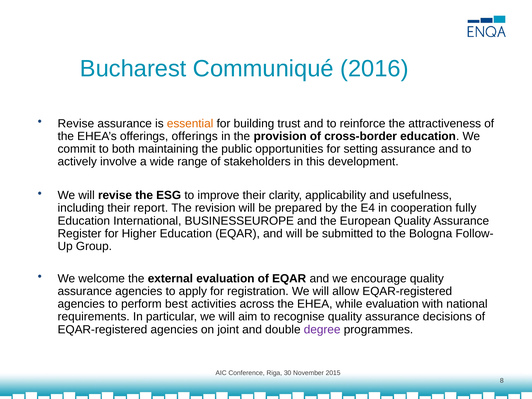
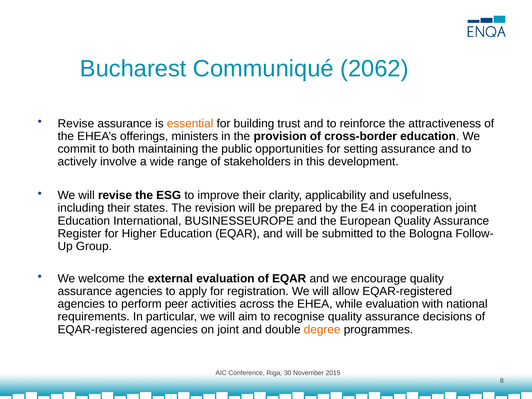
2016: 2016 -> 2062
offerings offerings: offerings -> ministers
report: report -> states
cooperation fully: fully -> joint
best: best -> peer
degree colour: purple -> orange
